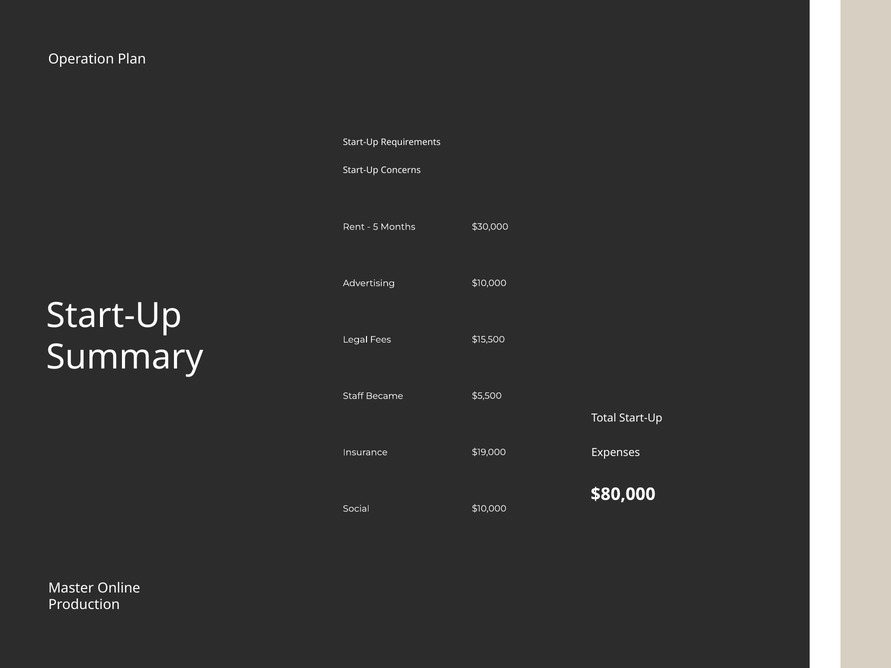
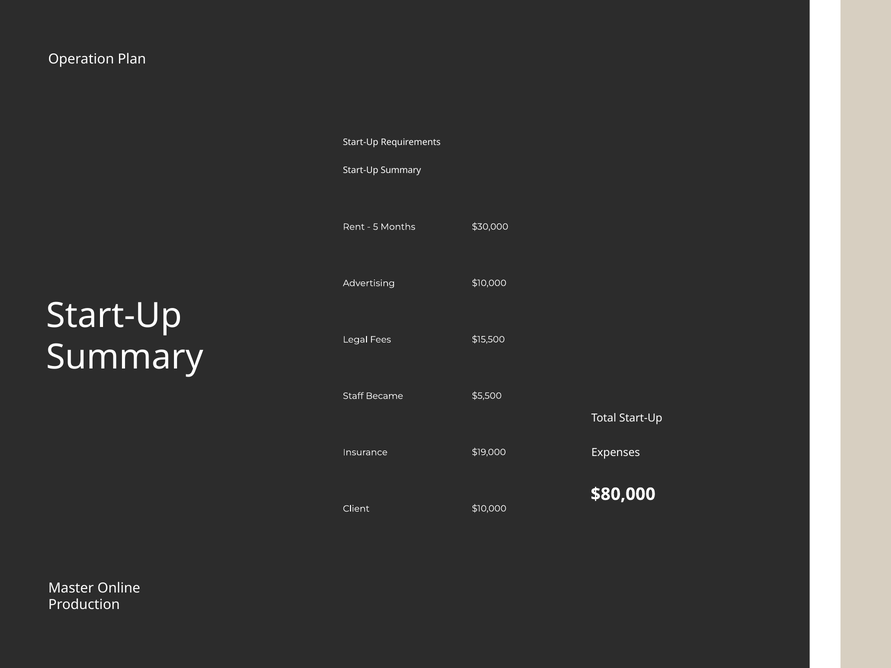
Concerns at (401, 171): Concerns -> Summary
Social: Social -> Client
